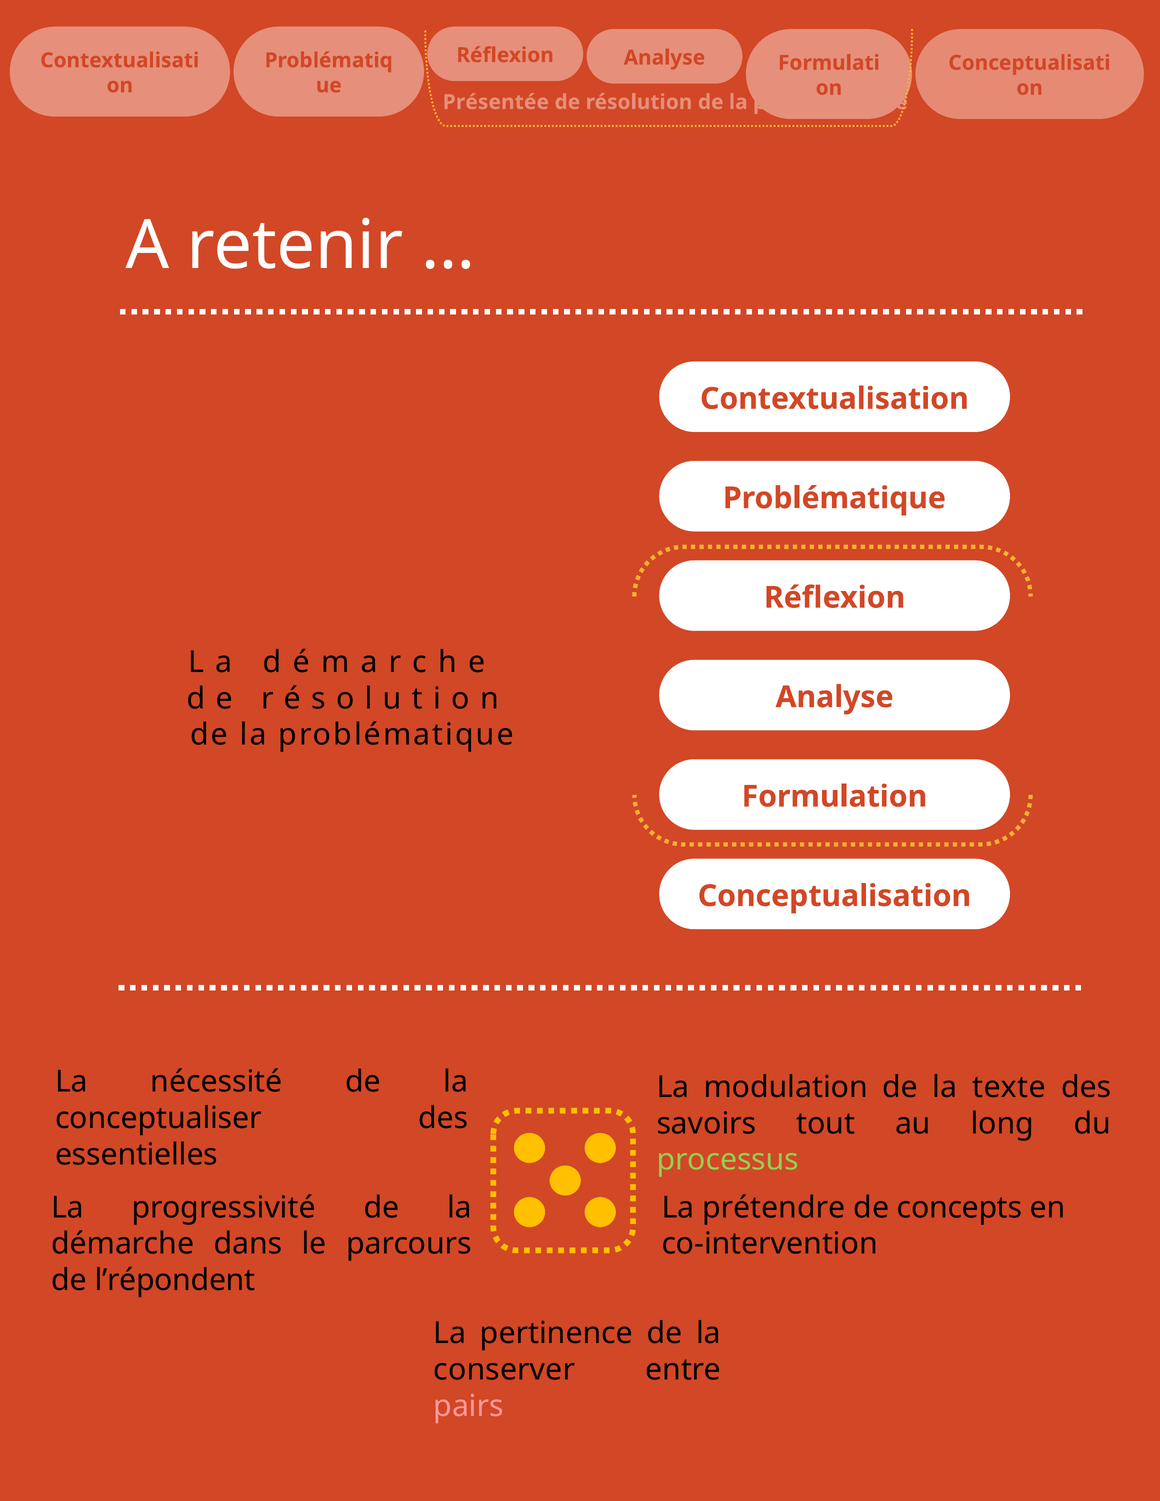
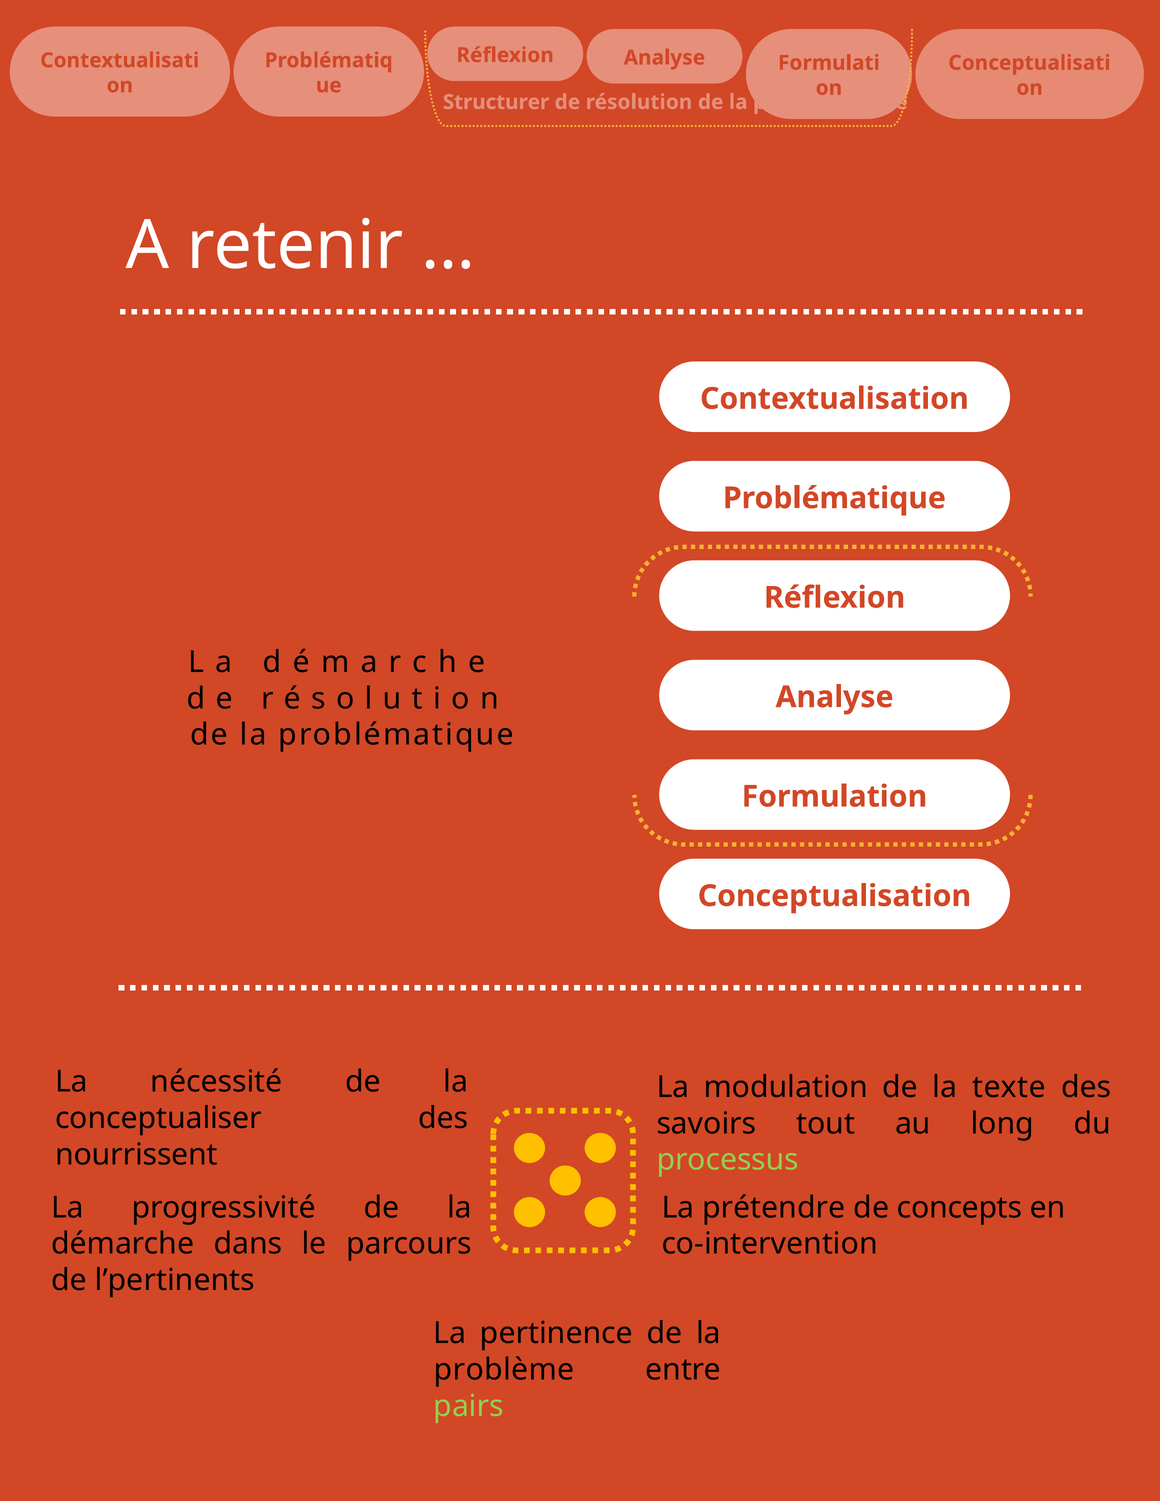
Présentée: Présentée -> Structurer
essentielles: essentielles -> nourrissent
l’répondent: l’répondent -> l’pertinents
conserver: conserver -> problème
pairs colour: pink -> light green
